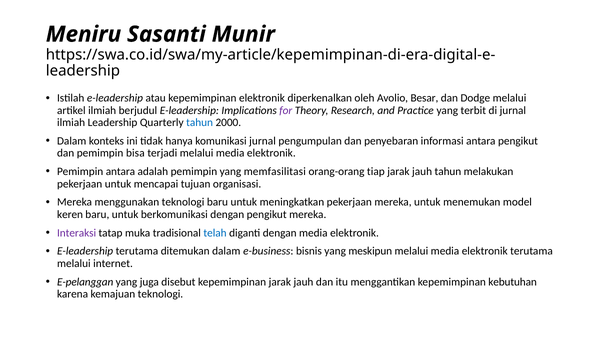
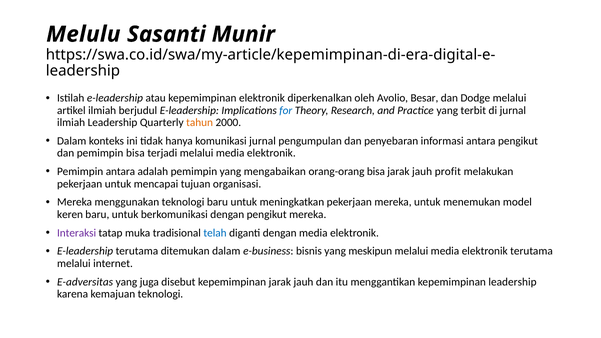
Meniru: Meniru -> Melulu
for colour: purple -> blue
tahun at (200, 123) colour: blue -> orange
memfasilitasi: memfasilitasi -> mengabaikan
orang-orang tiap: tiap -> bisa
jauh tahun: tahun -> profit
E-pelanggan: E-pelanggan -> E-adversitas
kepemimpinan kebutuhan: kebutuhan -> leadership
